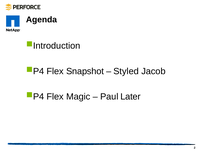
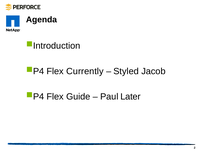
Snapshot: Snapshot -> Currently
Magic: Magic -> Guide
